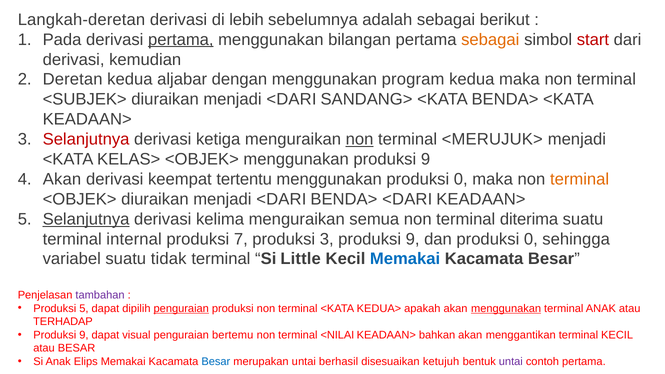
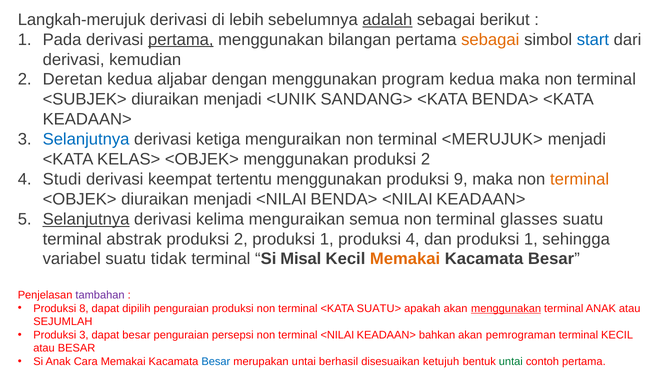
Langkah-deretan: Langkah-deretan -> Langkah-merujuk
adalah underline: none -> present
start colour: red -> blue
<SUBJEK> diuraikan menjadi <DARI: <DARI -> <UNIK
Selanjutnya at (86, 139) colour: red -> blue
non at (360, 139) underline: present -> none
menggunakan produksi 9: 9 -> 2
4 Akan: Akan -> Studi
menggunakan produksi 0: 0 -> 9
<OBJEK> diuraikan menjadi <DARI: <DARI -> <NILAI
BENDA> <DARI: <DARI -> <NILAI
diterima: diterima -> glasses
internal: internal -> abstrak
7 at (241, 239): 7 -> 2
3 at (327, 239): 3 -> 1
9 at (413, 239): 9 -> 4
dan produksi 0: 0 -> 1
Little: Little -> Misal
Memakai at (405, 259) colour: blue -> orange
Produksi 5: 5 -> 8
penguraian at (181, 309) underline: present -> none
KEDUA>: KEDUA> -> SUATU>
TERHADAP: TERHADAP -> SEJUMLAH
9 at (84, 335): 9 -> 3
dapat visual: visual -> besar
bertemu: bertemu -> persepsi
menggantikan: menggantikan -> pemrograman
Elips: Elips -> Cara
untai at (511, 362) colour: purple -> green
